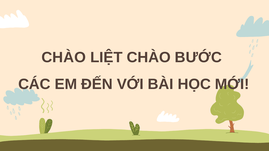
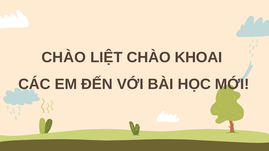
BƯỚC: BƯỚC -> KHOAI
